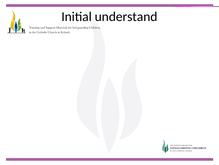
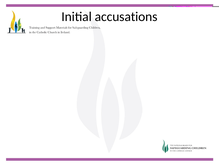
understand: understand -> accusations
